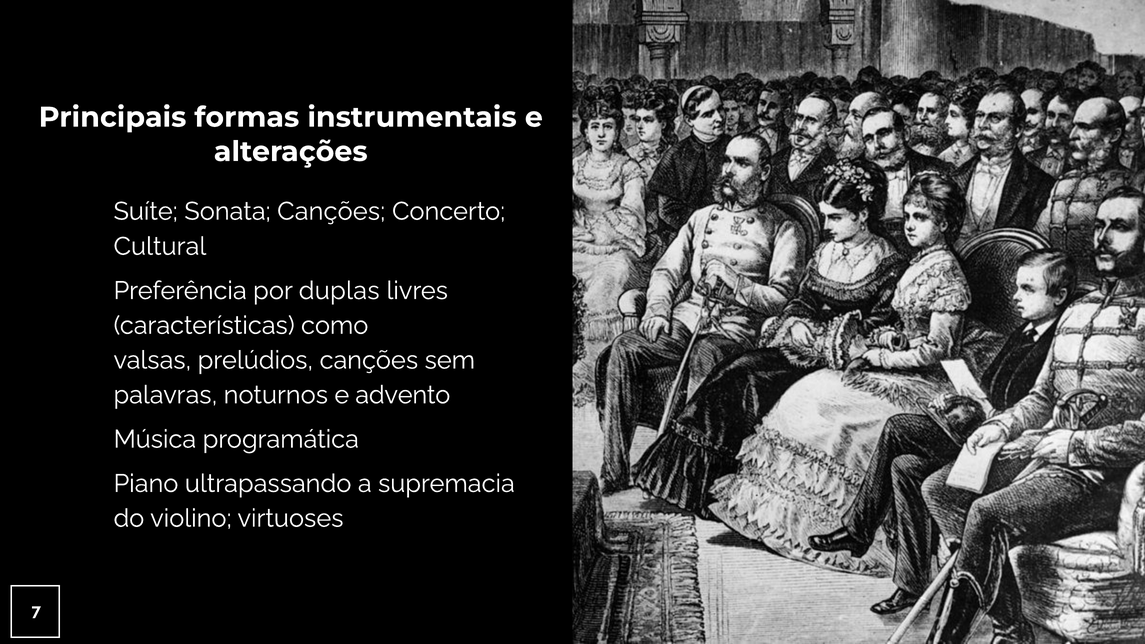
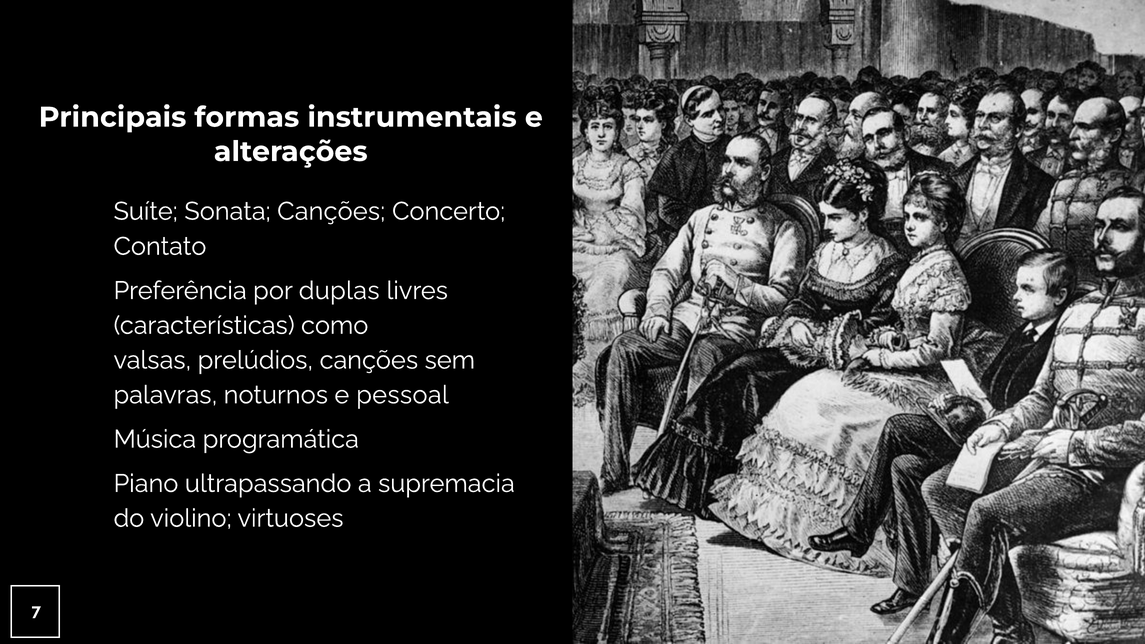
Cultural: Cultural -> Contato
advento: advento -> pessoal
